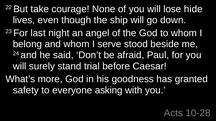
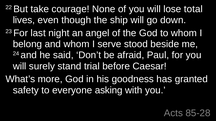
hide: hide -> total
10-28: 10-28 -> 85-28
